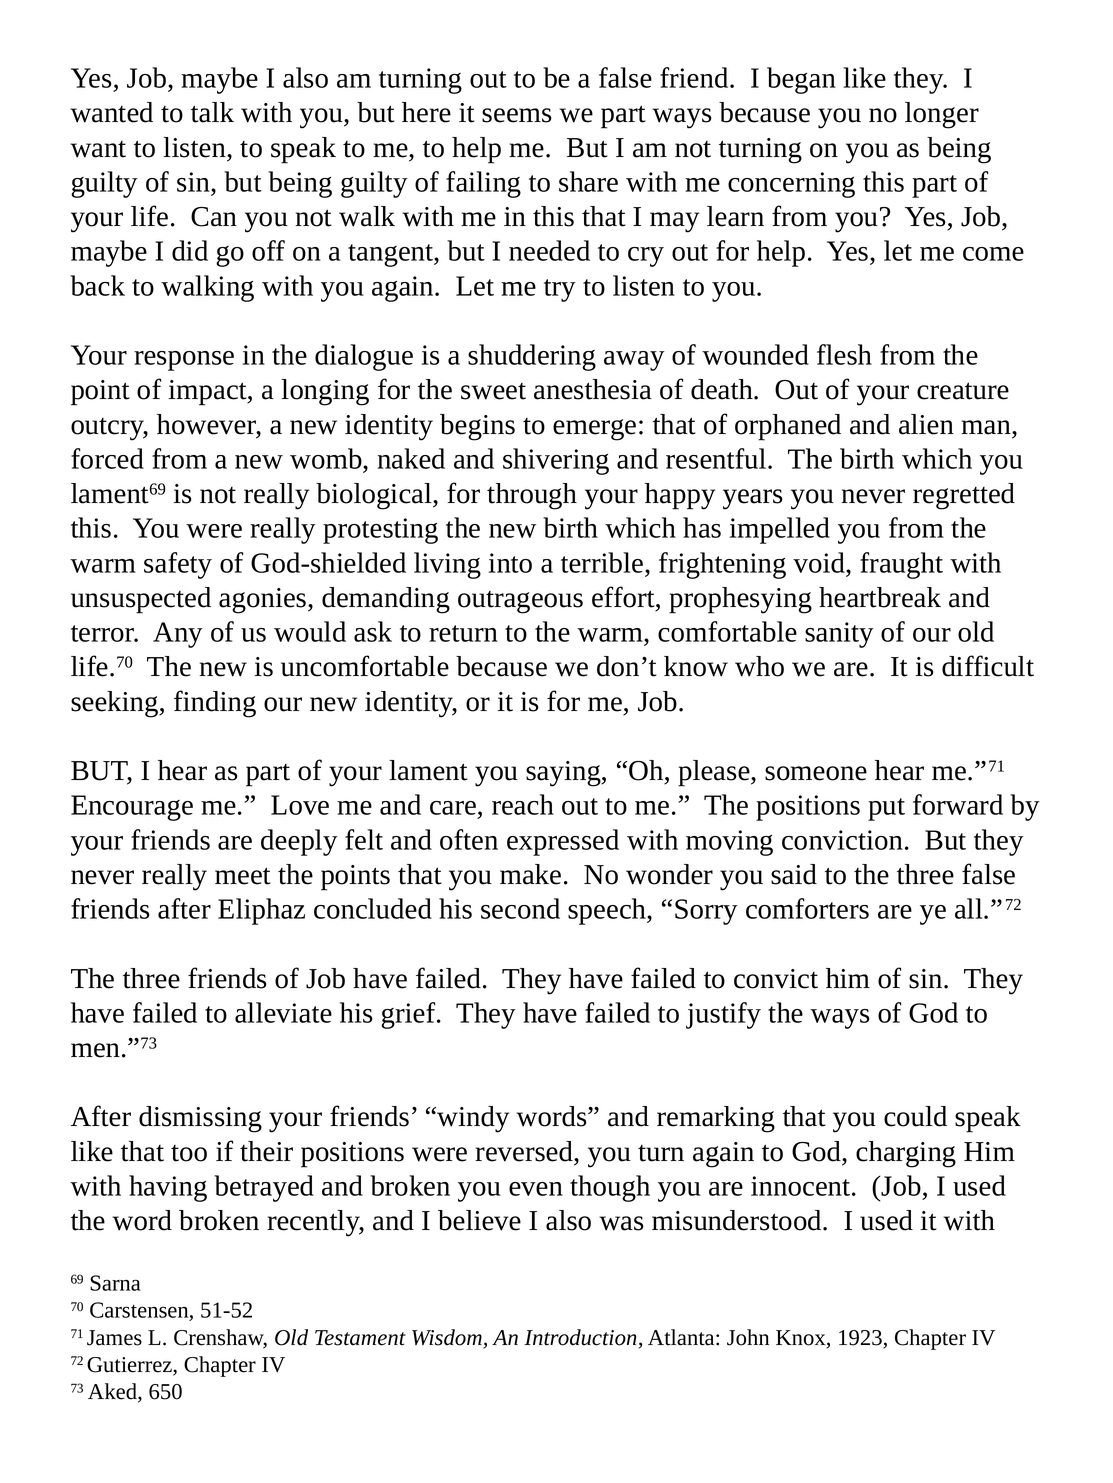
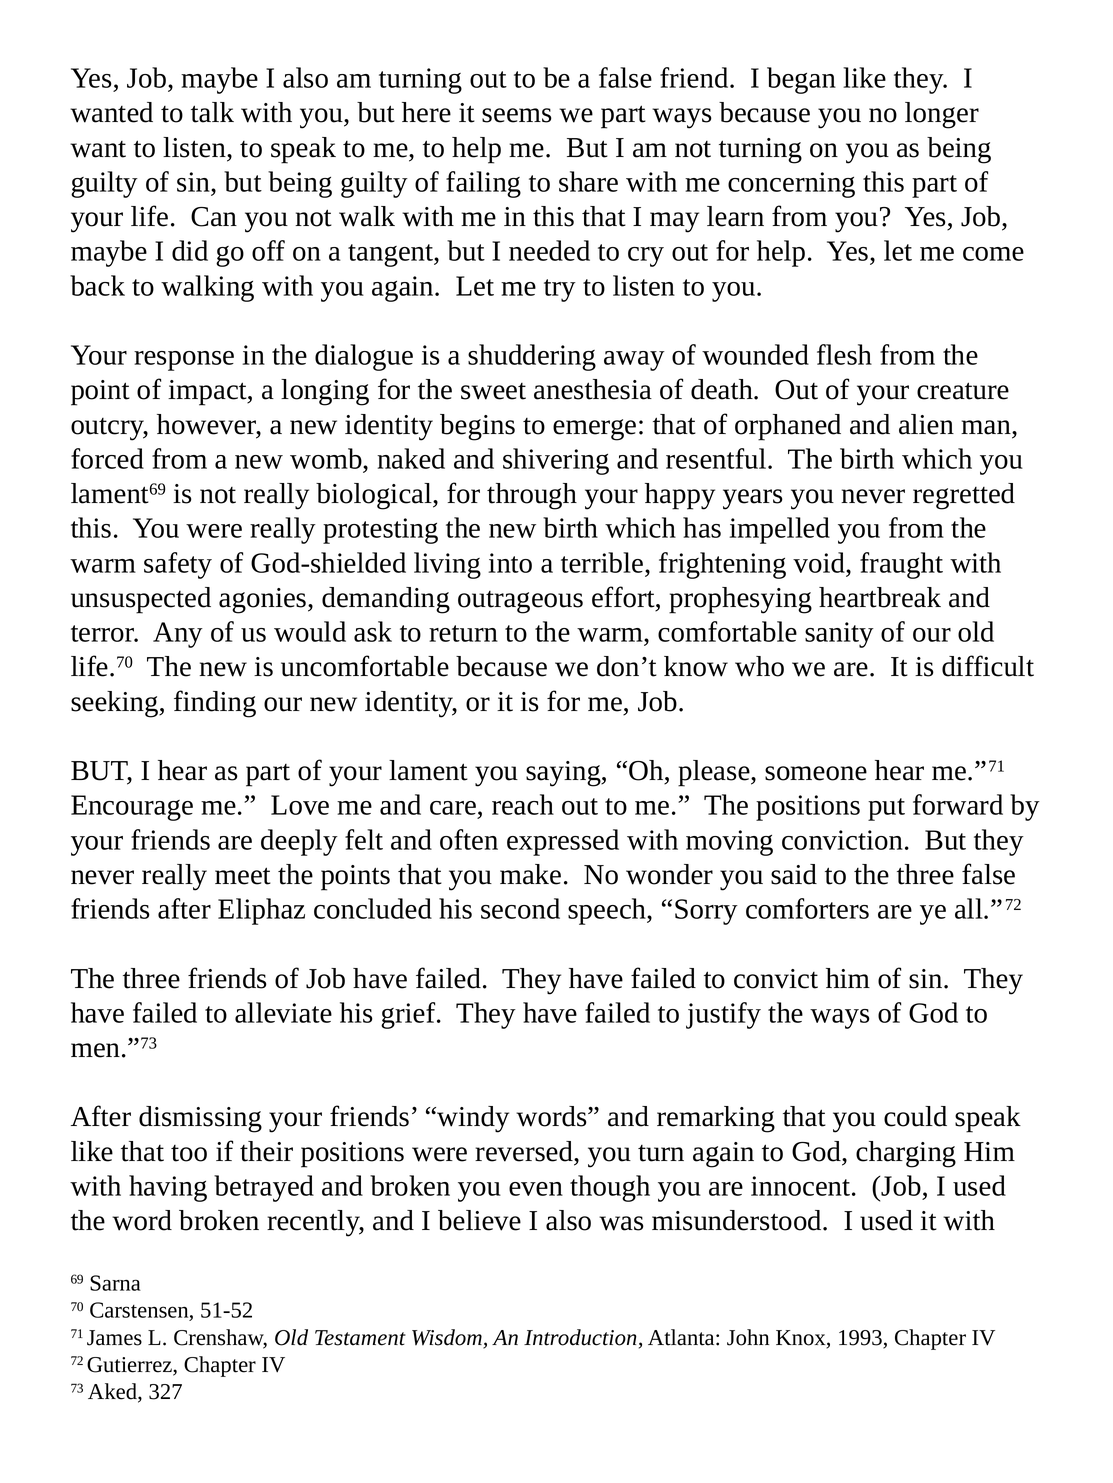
1923: 1923 -> 1993
650: 650 -> 327
